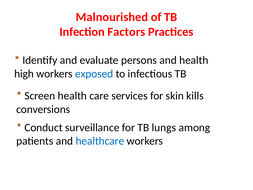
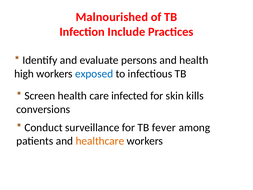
Factors: Factors -> Include
services: services -> infected
lungs: lungs -> fever
healthcare colour: blue -> orange
